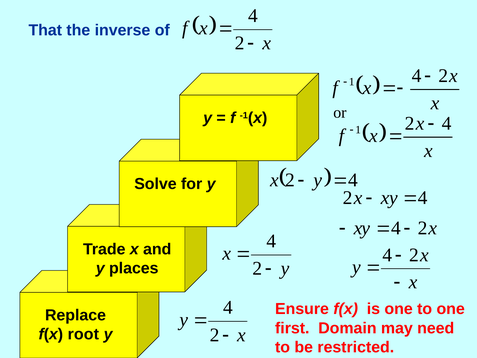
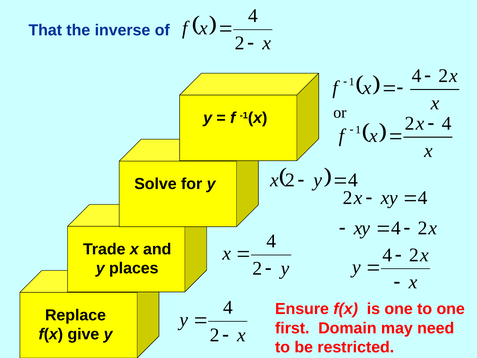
root: root -> give
